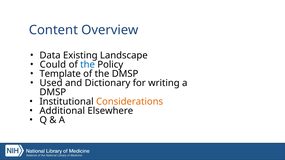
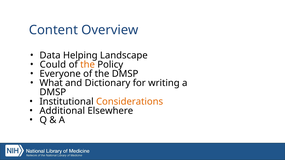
Existing: Existing -> Helping
the at (88, 65) colour: blue -> orange
Template: Template -> Everyone
Used: Used -> What
